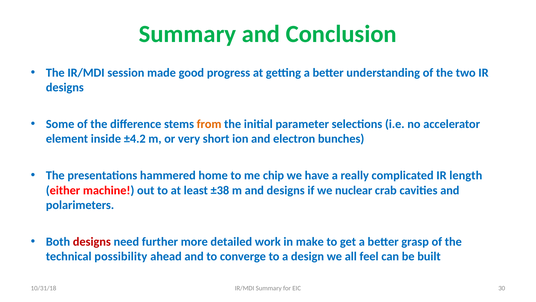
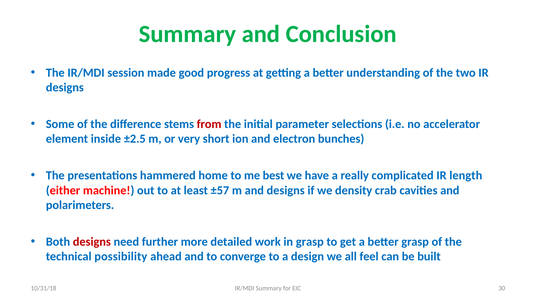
from colour: orange -> red
±4.2: ±4.2 -> ±2.5
chip: chip -> best
±38: ±38 -> ±57
nuclear: nuclear -> density
in make: make -> grasp
